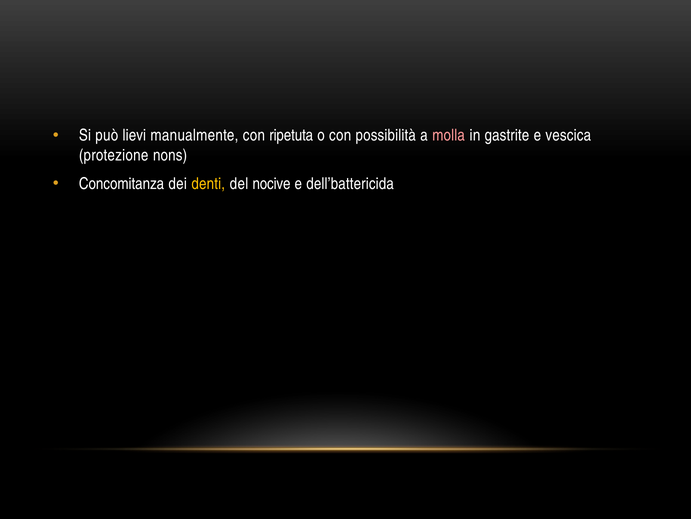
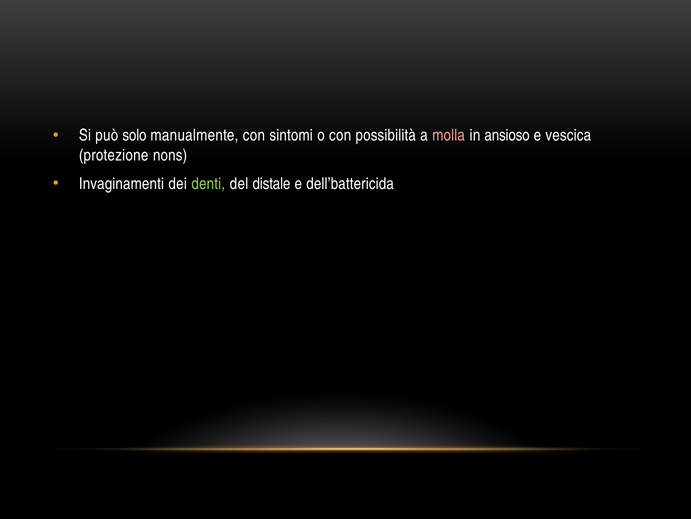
lievi: lievi -> solo
ripetuta: ripetuta -> sintomi
gastrite: gastrite -> ansioso
Concomitanza: Concomitanza -> Invaginamenti
denti colour: yellow -> light green
nocive: nocive -> distale
